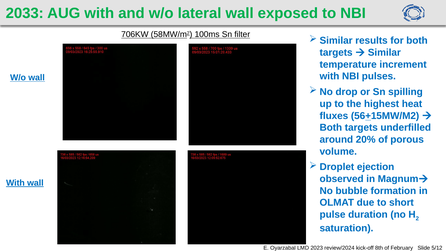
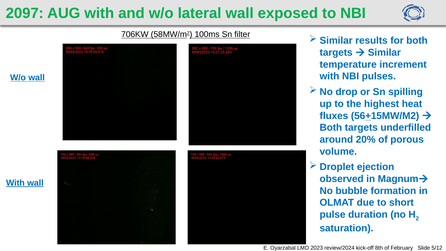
2033: 2033 -> 2097
